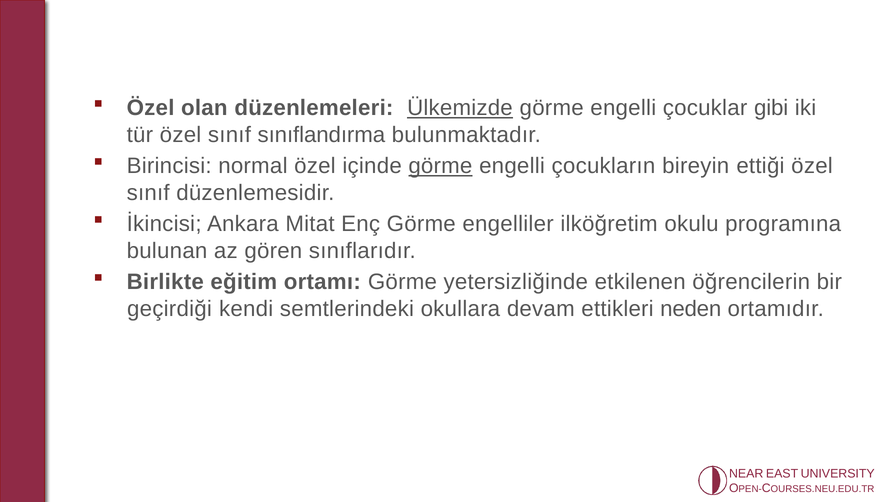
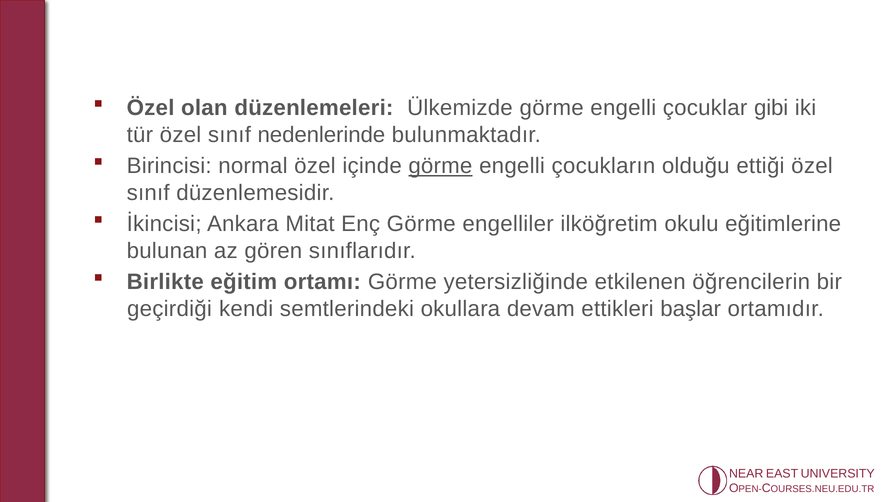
Ülkemizde underline: present -> none
sınıflandırma: sınıflandırma -> nedenlerinde
bireyin: bireyin -> olduğu
programına: programına -> eğitimlerine
neden: neden -> başlar
